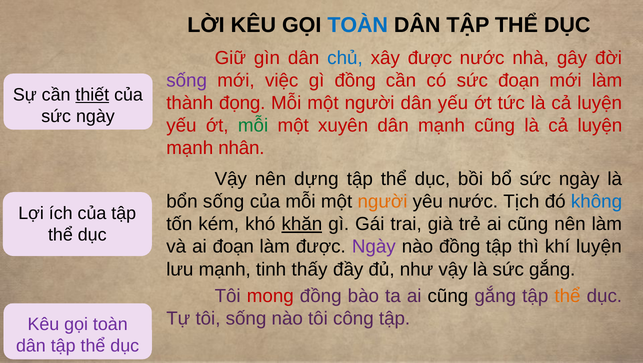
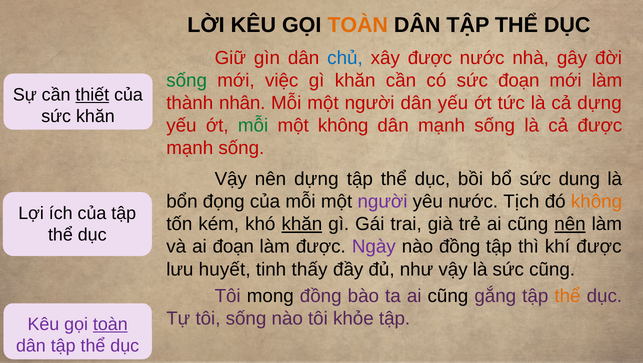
TOÀN at (358, 25) colour: blue -> orange
sống at (187, 80) colour: purple -> green
gì đồng: đồng -> khăn
đọng: đọng -> nhân
tức là cả luyện: luyện -> dựng
ngày at (95, 116): ngày -> khăn
một xuyên: xuyên -> không
dân mạnh cũng: cũng -> sống
luyện at (600, 126): luyện -> được
nhân at (241, 148): nhân -> sống
bổ sức ngày: ngày -> dung
bổn sống: sống -> đọng
người at (382, 201) colour: orange -> purple
không at (597, 201) colour: blue -> orange
nên at (570, 224) underline: none -> present
khí luyện: luyện -> được
lưu mạnh: mạnh -> huyết
sức gắng: gắng -> cũng
mong colour: red -> black
công: công -> khỏe
toàn at (110, 324) underline: none -> present
